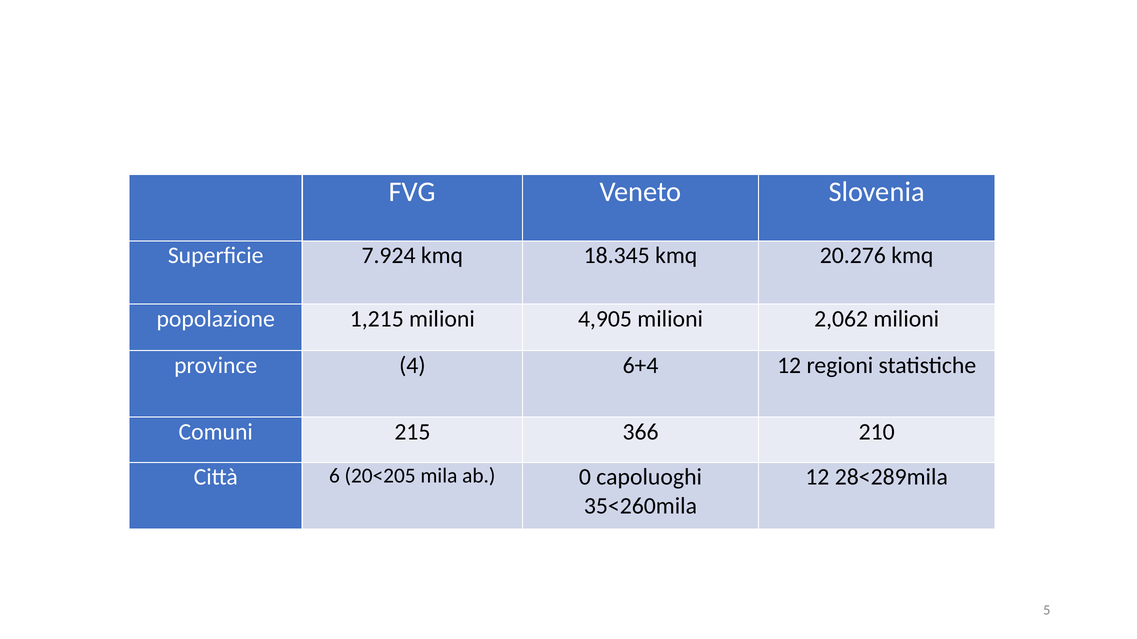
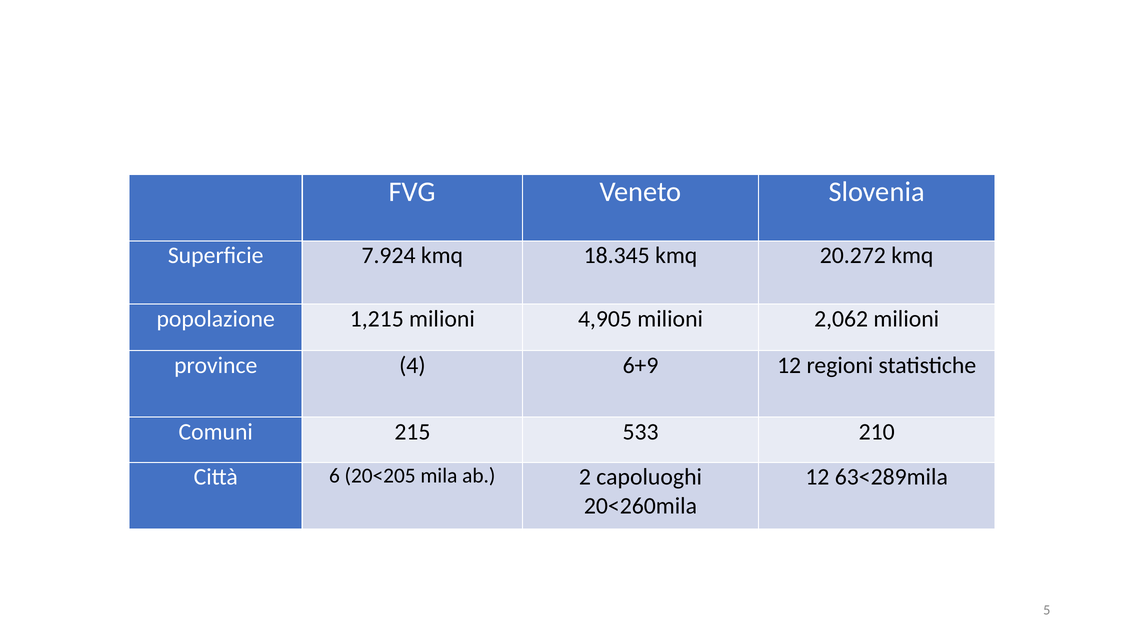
20.276: 20.276 -> 20.272
6+4: 6+4 -> 6+9
366: 366 -> 533
0: 0 -> 2
28<289mila: 28<289mila -> 63<289mila
35<260mila: 35<260mila -> 20<260mila
